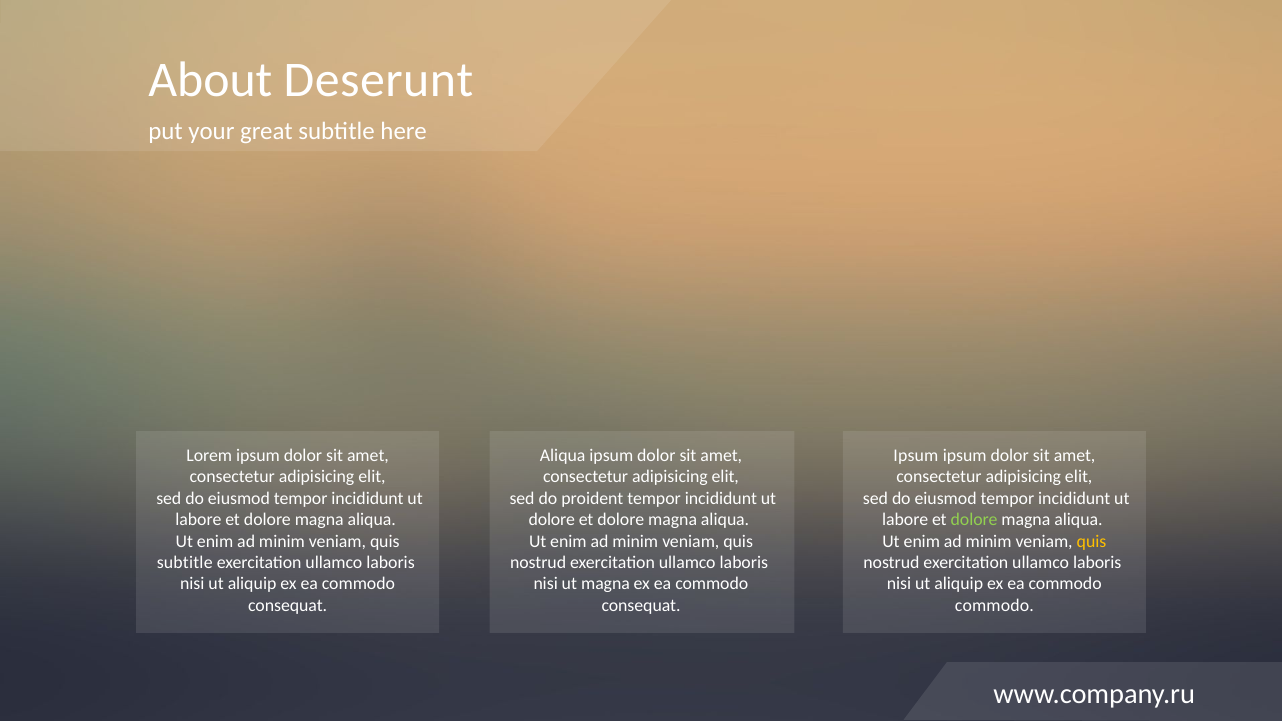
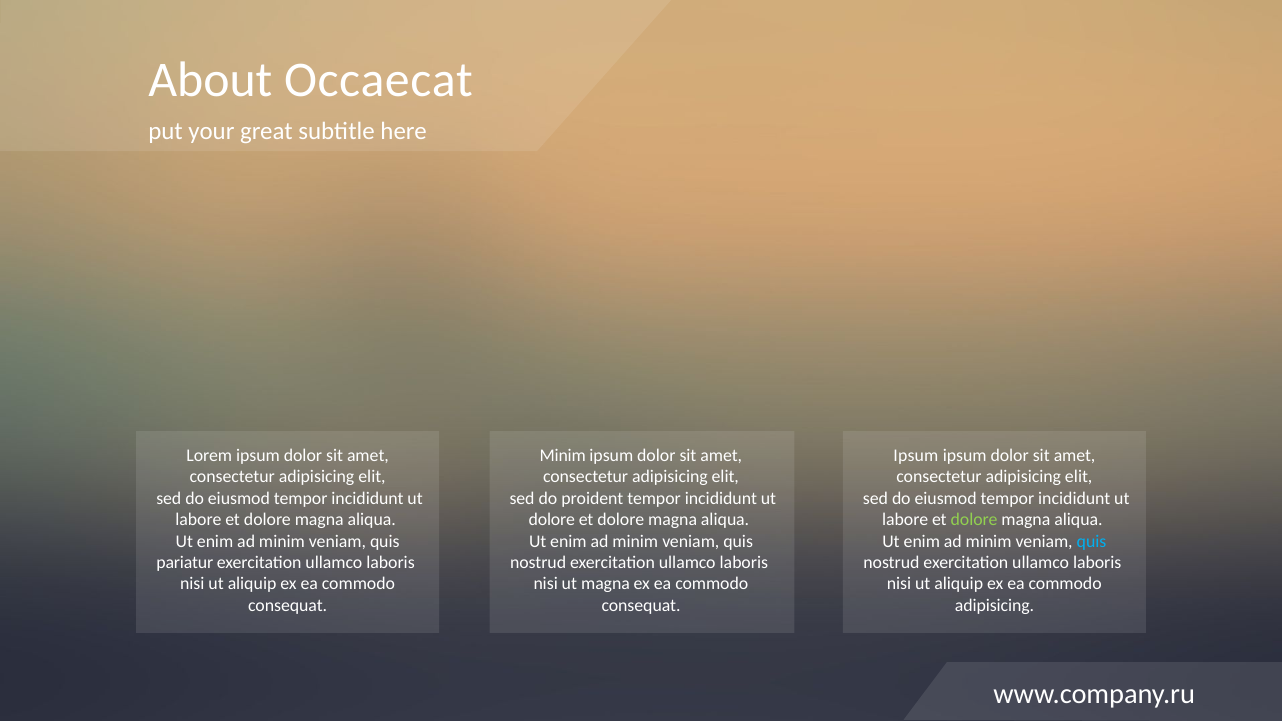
Deserunt: Deserunt -> Occaecat
Aliqua at (563, 456): Aliqua -> Minim
quis at (1092, 541) colour: yellow -> light blue
subtitle at (185, 563): subtitle -> pariatur
commodo at (994, 605): commodo -> adipisicing
